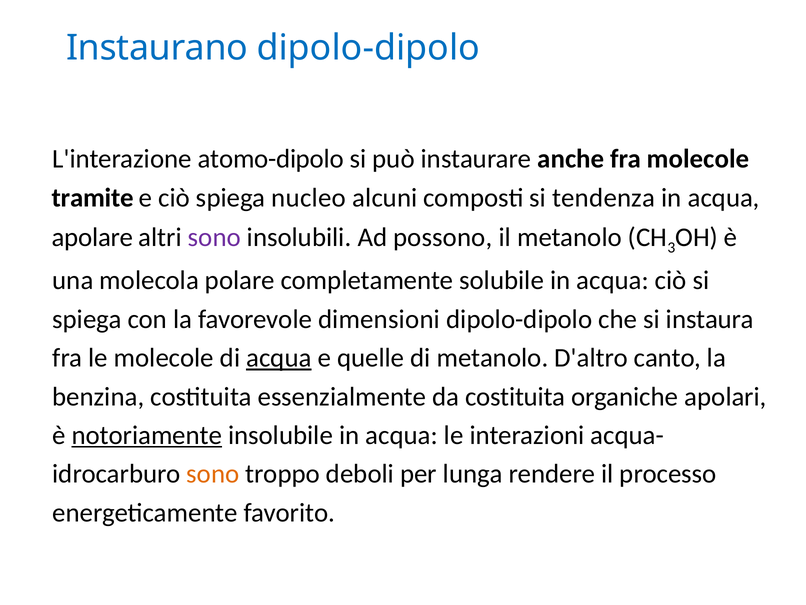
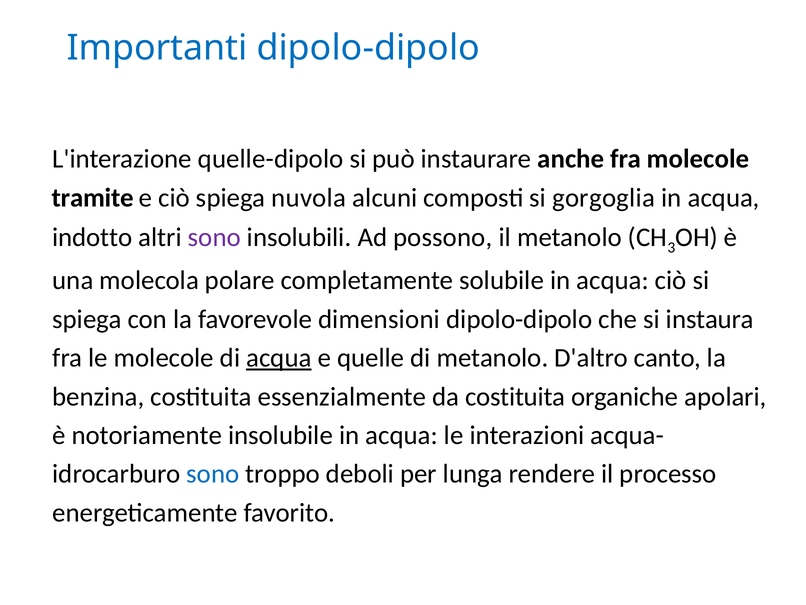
Instaurano: Instaurano -> Importanti
atomo-dipolo: atomo-dipolo -> quelle-dipolo
nucleo: nucleo -> nuvola
tendenza: tendenza -> gorgoglia
apolare: apolare -> indotto
notoriamente underline: present -> none
sono at (213, 474) colour: orange -> blue
